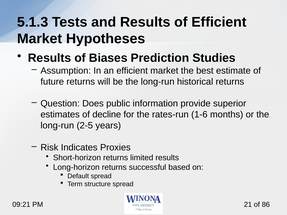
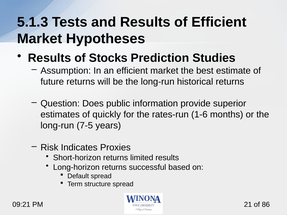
Biases: Biases -> Stocks
decline: decline -> quickly
2-5: 2-5 -> 7-5
